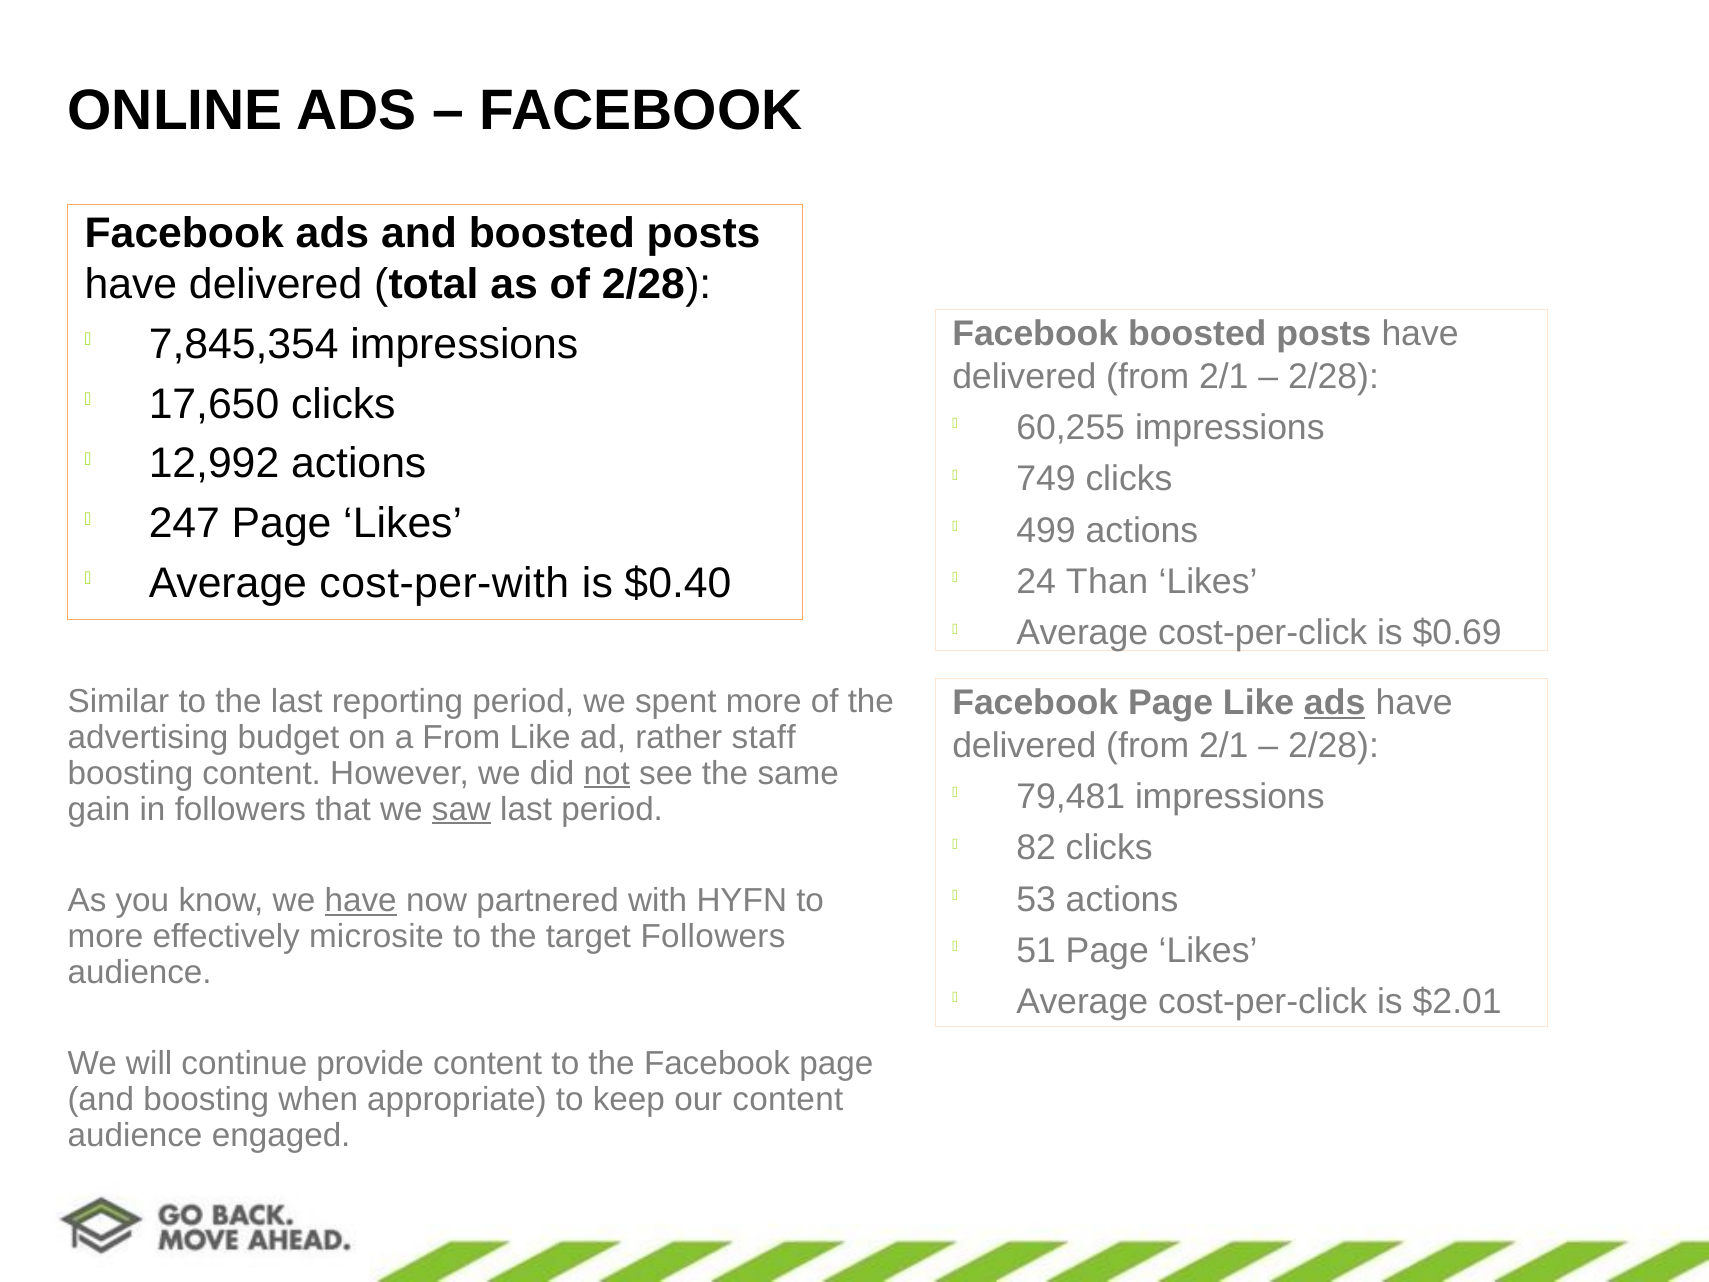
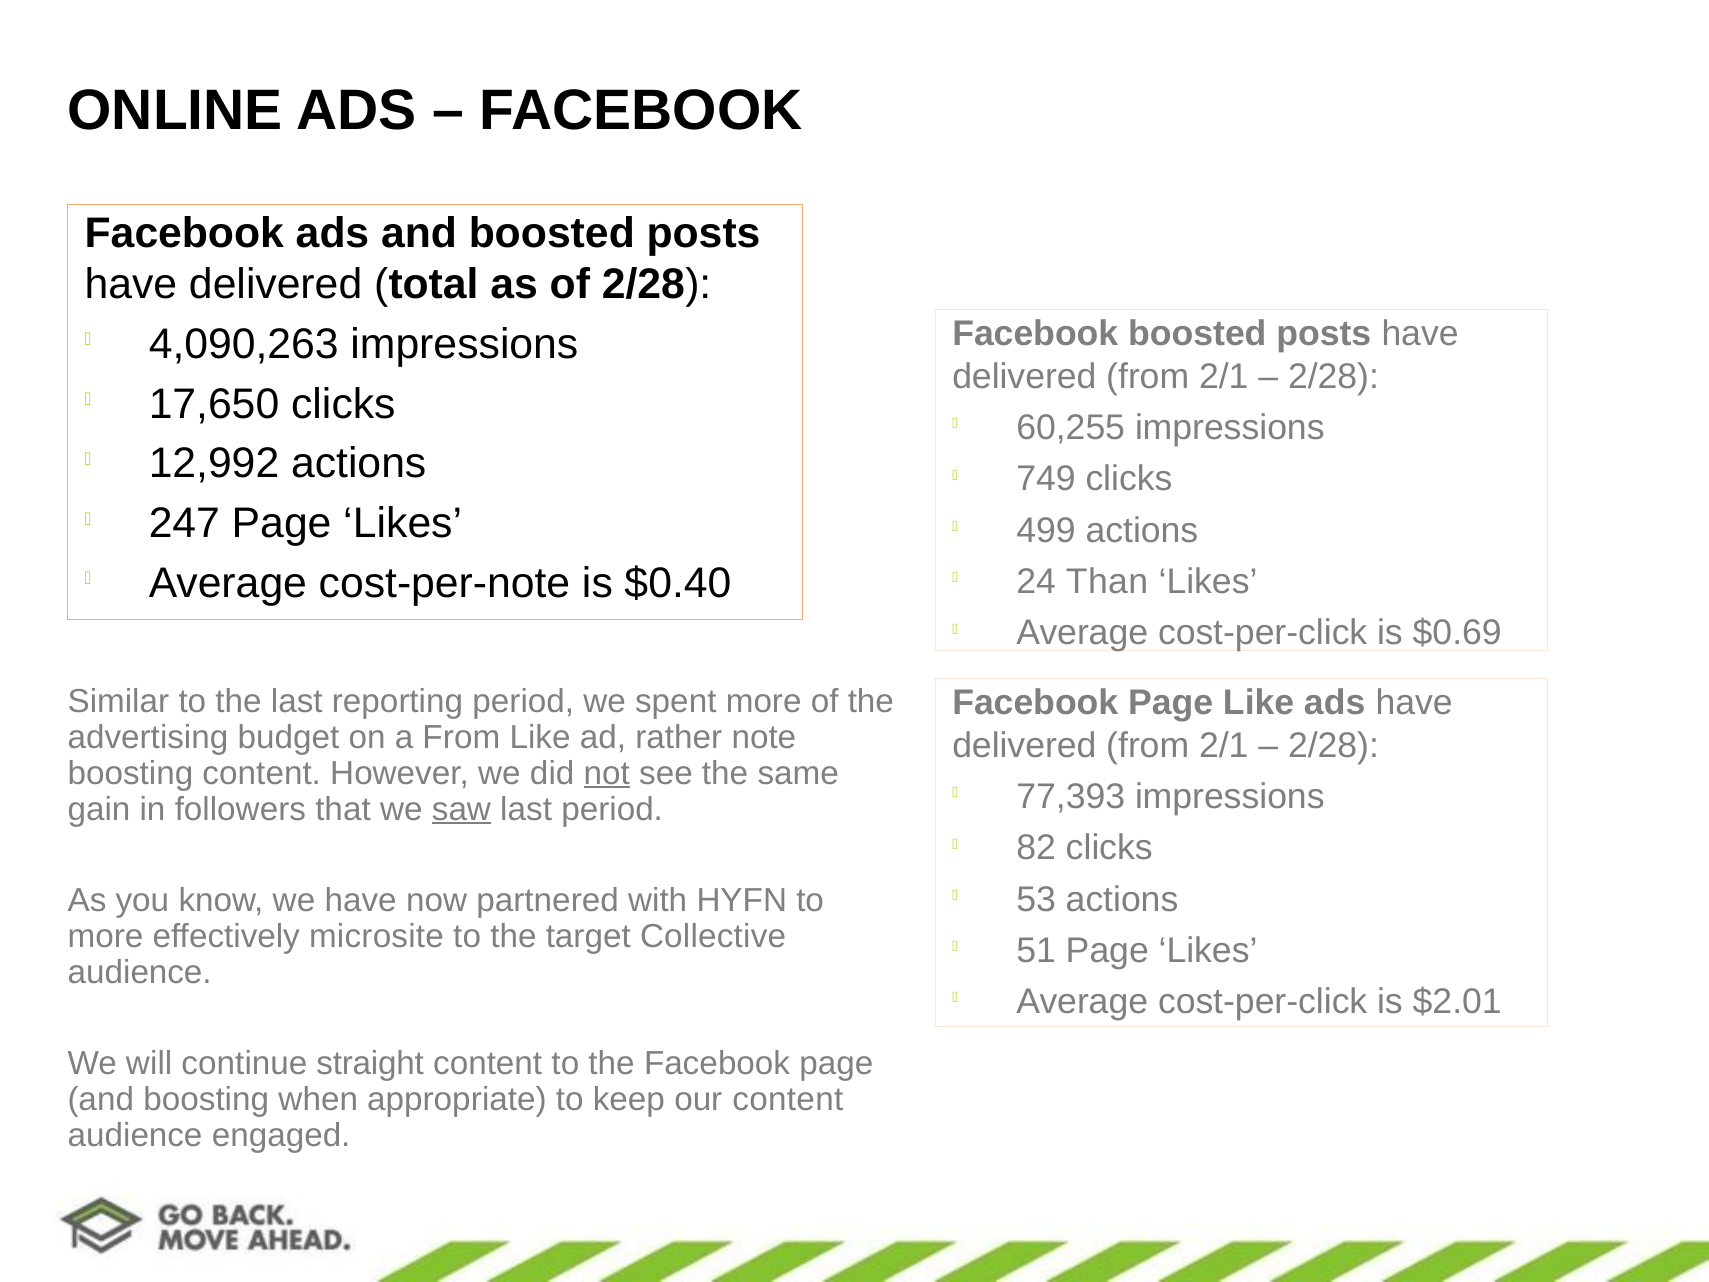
7,845,354: 7,845,354 -> 4,090,263
cost-per-with: cost-per-with -> cost-per-note
ads at (1335, 703) underline: present -> none
staff: staff -> note
79,481: 79,481 -> 77,393
have at (361, 900) underline: present -> none
target Followers: Followers -> Collective
provide: provide -> straight
